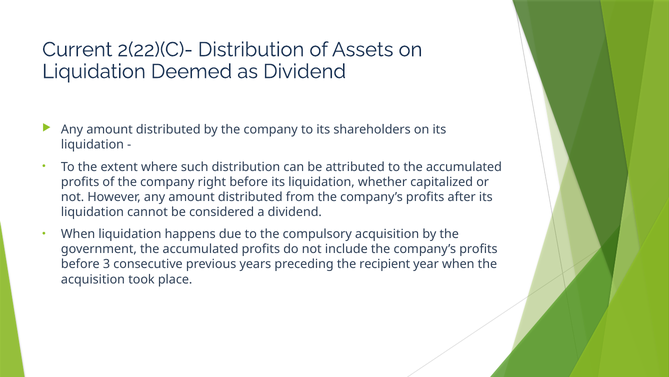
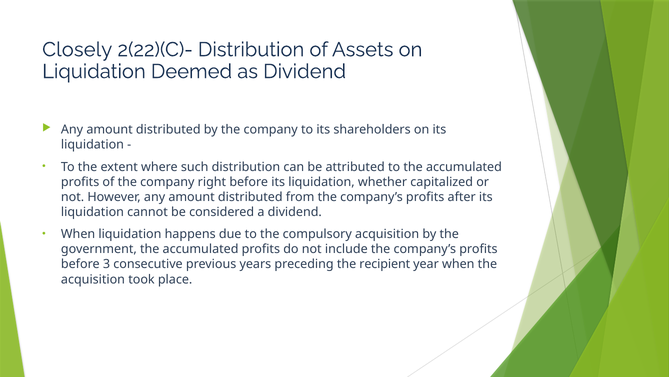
Current: Current -> Closely
